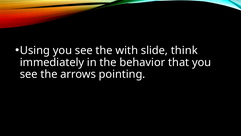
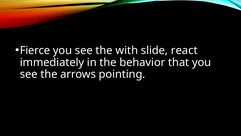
Using: Using -> Fierce
think: think -> react
